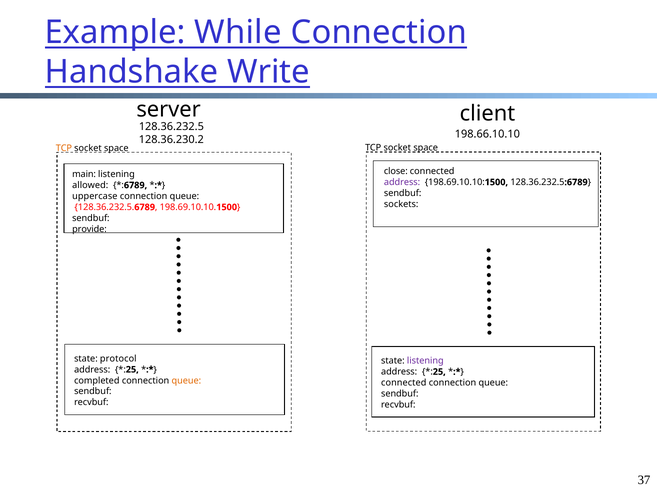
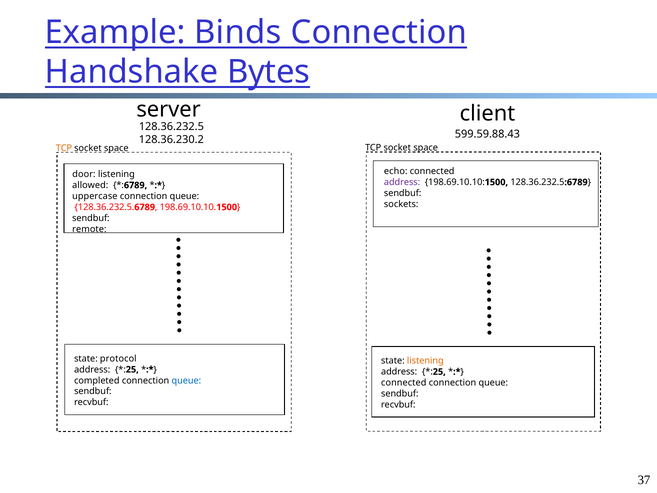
While: While -> Binds
Write: Write -> Bytes
198.66.10.10: 198.66.10.10 -> 599.59.88.43
close: close -> echo
main: main -> door
provide: provide -> remote
listening at (425, 361) colour: purple -> orange
queue at (186, 380) colour: orange -> blue
